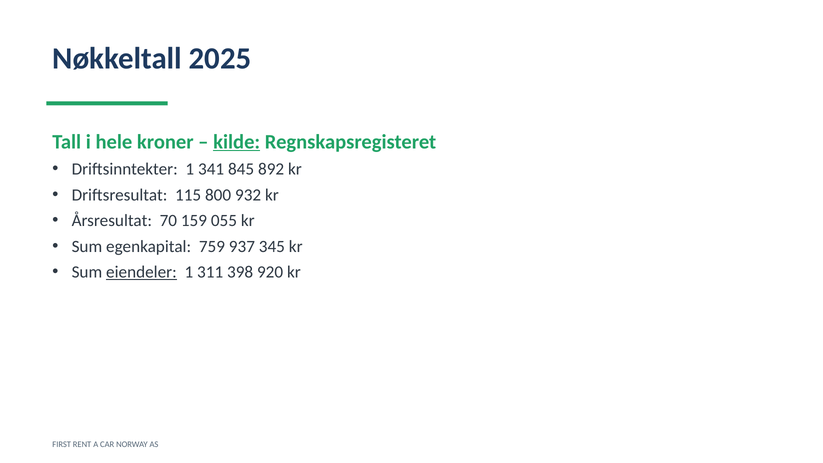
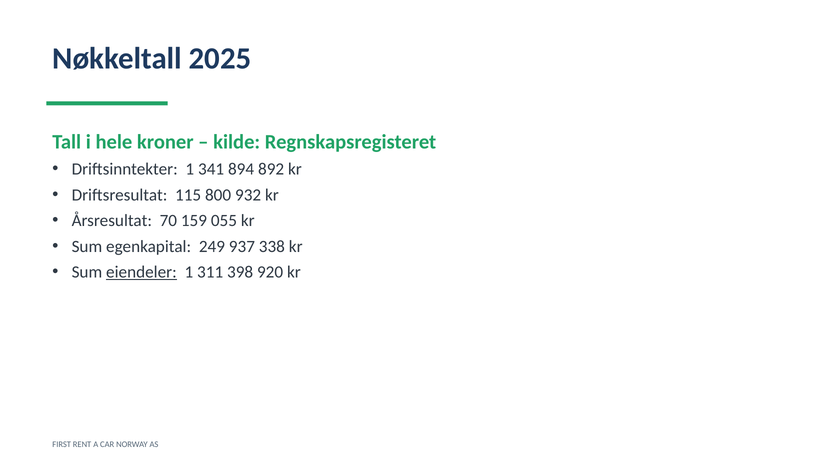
kilde underline: present -> none
845: 845 -> 894
759: 759 -> 249
345: 345 -> 338
